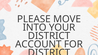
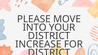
ACCOUNT: ACCOUNT -> INCREASE
